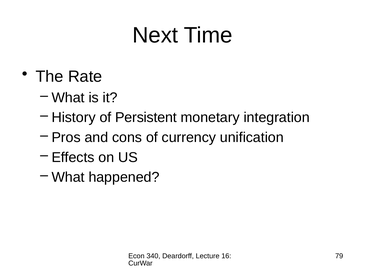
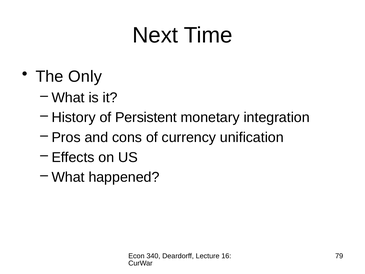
Rate: Rate -> Only
